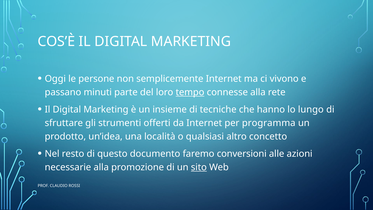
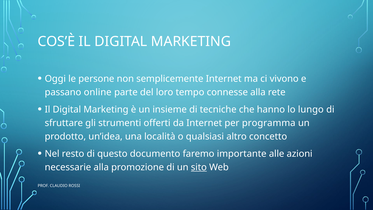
minuti: minuti -> online
tempo underline: present -> none
conversioni: conversioni -> importante
